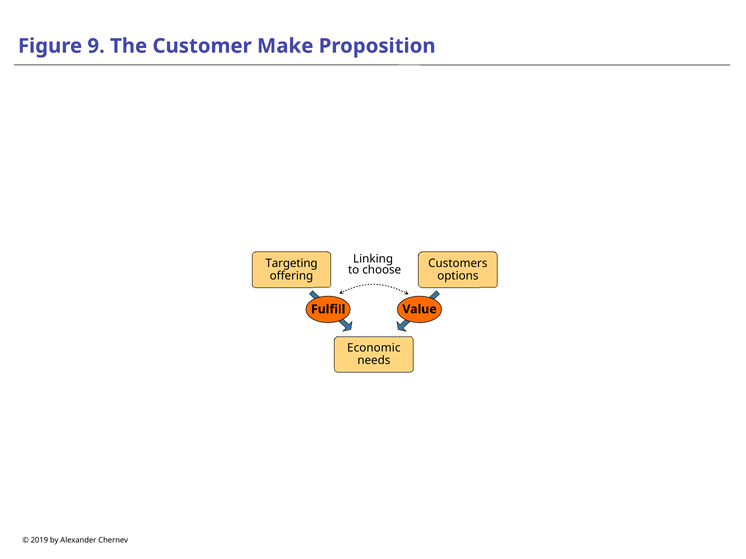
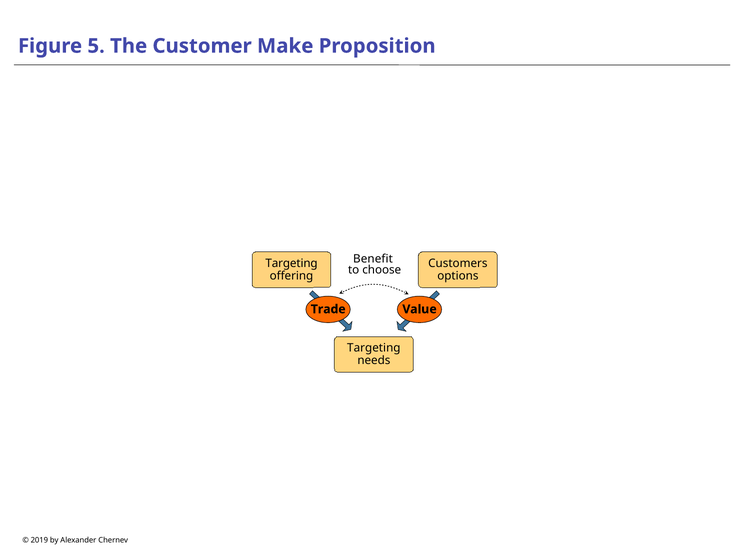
9: 9 -> 5
Linking: Linking -> Benefit
Fulfill: Fulfill -> Trade
Economic at (374, 348): Economic -> Targeting
